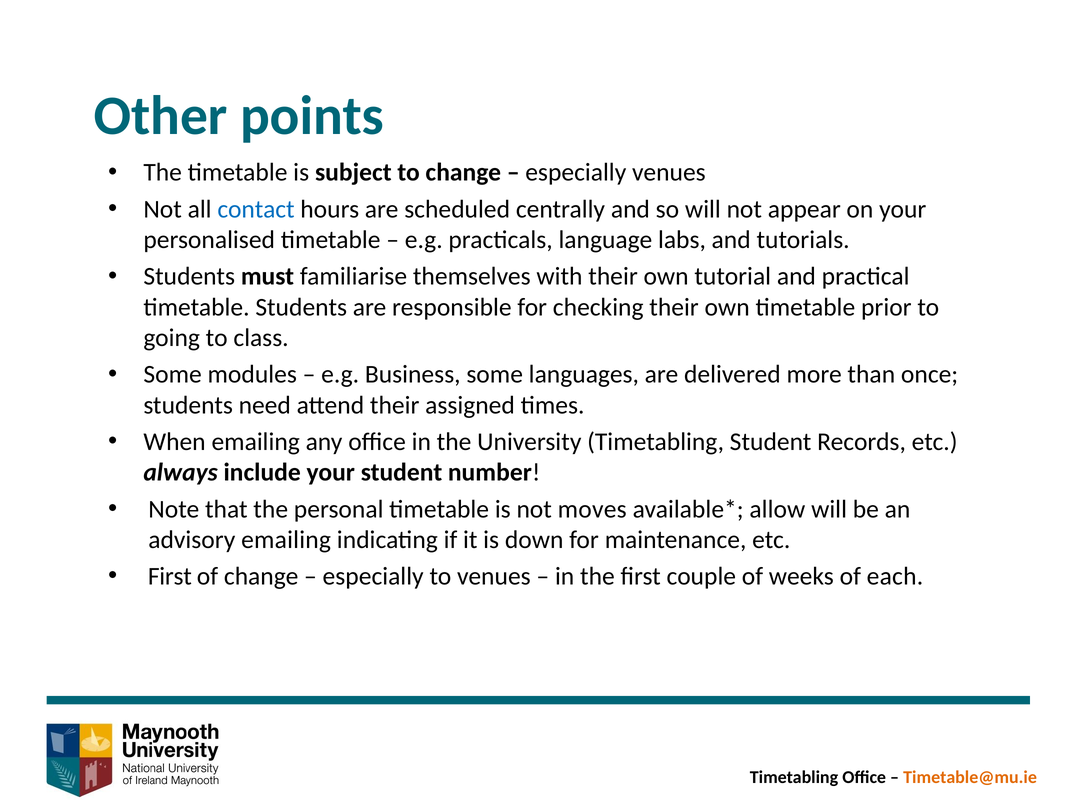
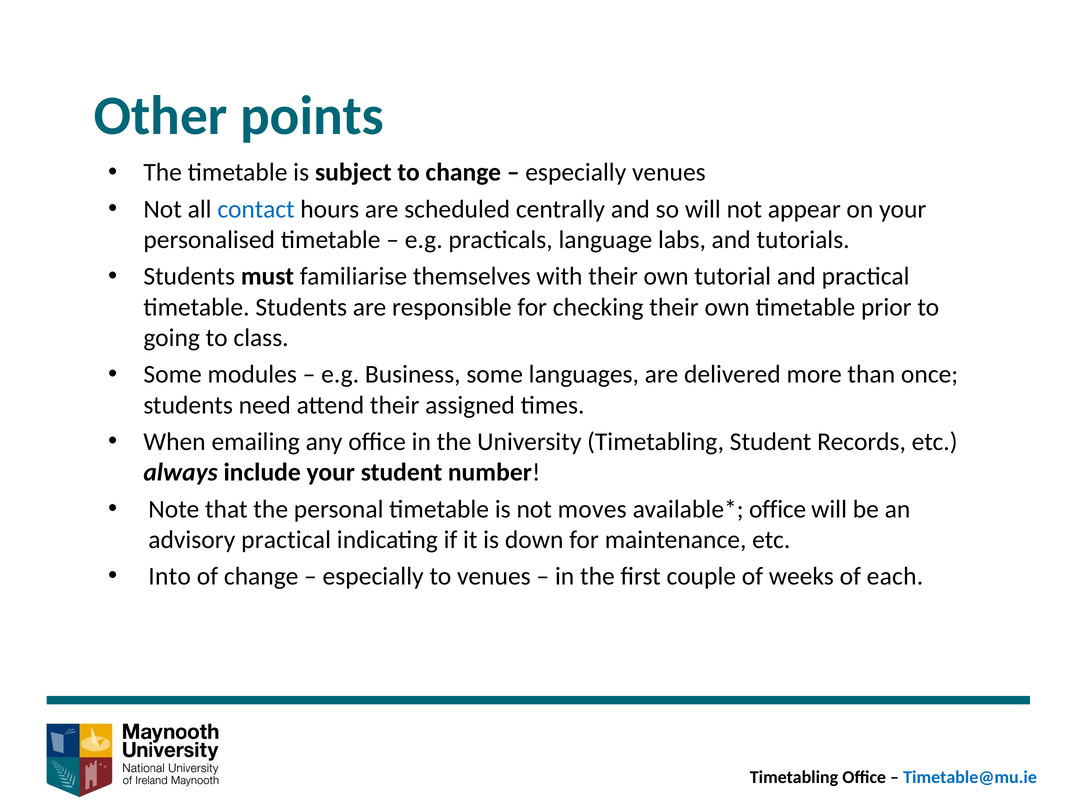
allow at (777, 509): allow -> office
advisory emailing: emailing -> practical
First at (170, 576): First -> Into
Timetable@mu.ie colour: orange -> blue
